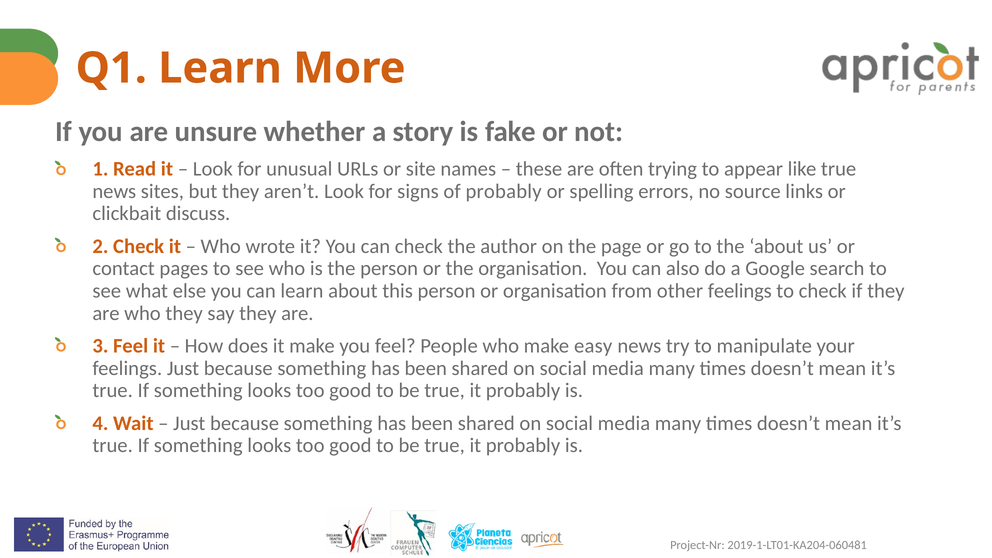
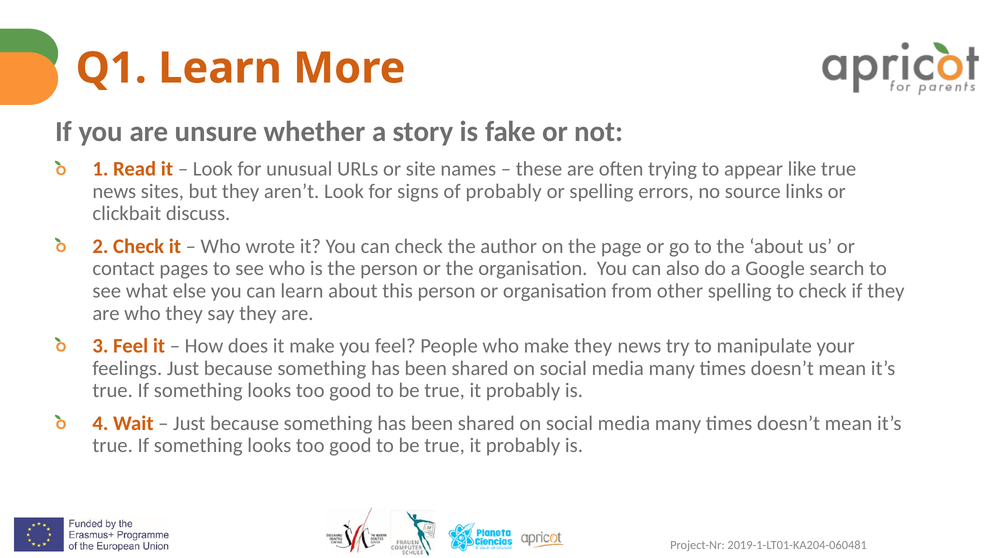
other feelings: feelings -> spelling
make easy: easy -> they
